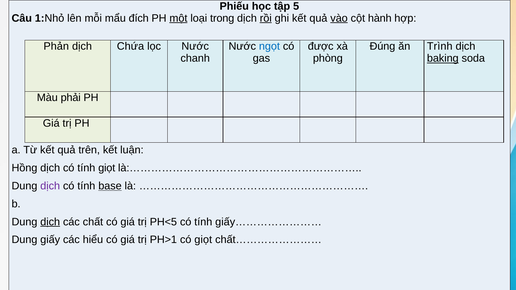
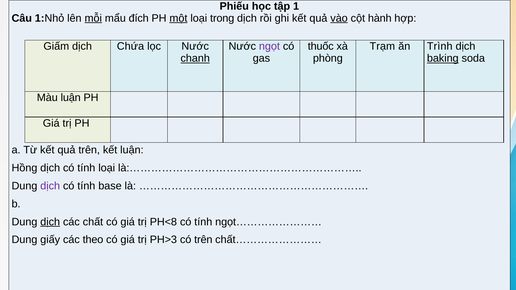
5: 5 -> 1
mỗi underline: none -> present
rồi underline: present -> none
Phản: Phản -> Giấm
ngọt colour: blue -> purple
được: được -> thuốc
Đúng: Đúng -> Trạm
chanh underline: none -> present
Màu phải: phải -> luận
tính giọt: giọt -> loại
base underline: present -> none
PH<5: PH<5 -> PH<8
giấy……………………: giấy…………………… -> ngọt……………………
hiểu: hiểu -> theo
PH>1: PH>1 -> PH>3
có giọt: giọt -> trên
